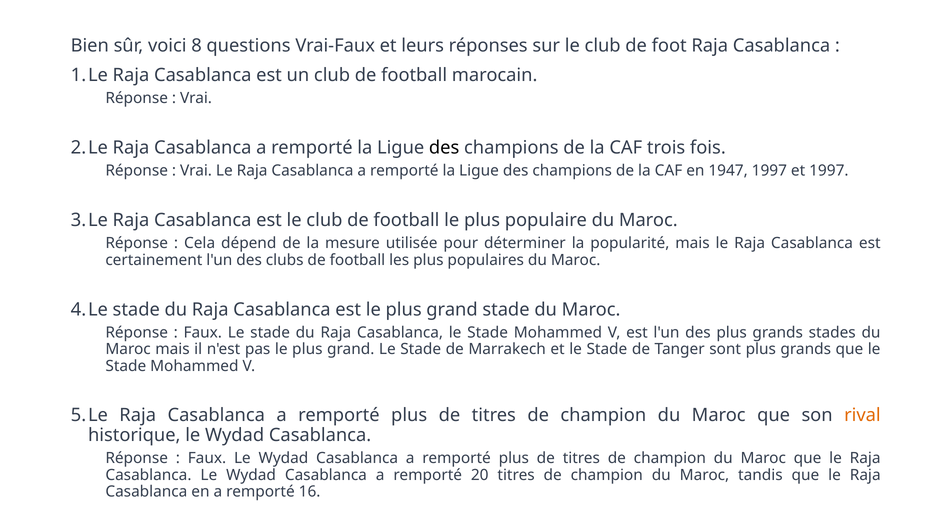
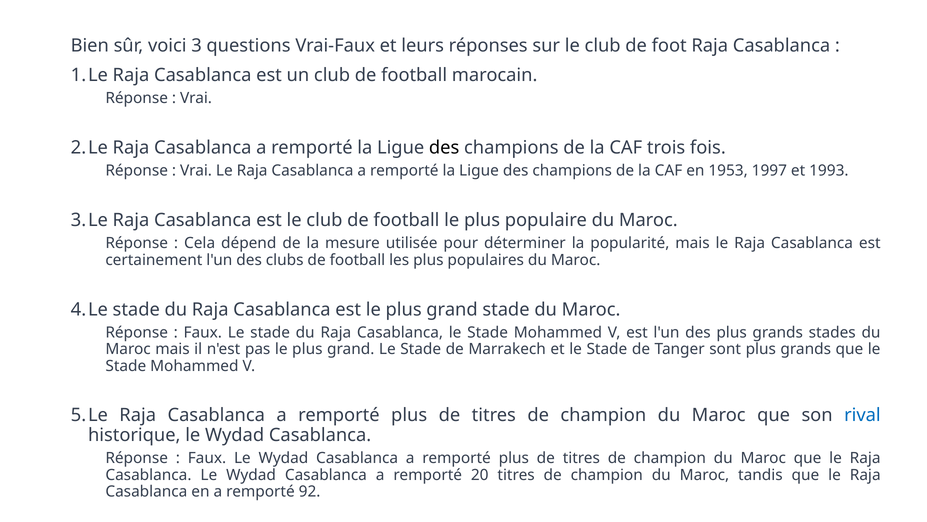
8: 8 -> 3
1947: 1947 -> 1953
et 1997: 1997 -> 1993
rival colour: orange -> blue
16: 16 -> 92
